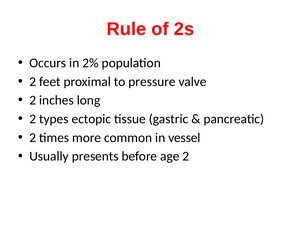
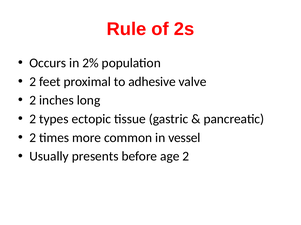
pressure: pressure -> adhesive
